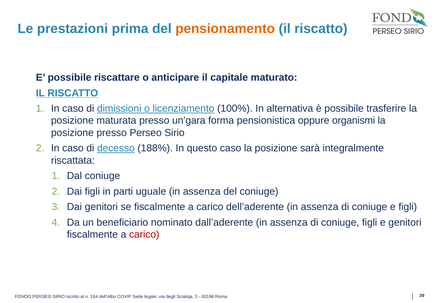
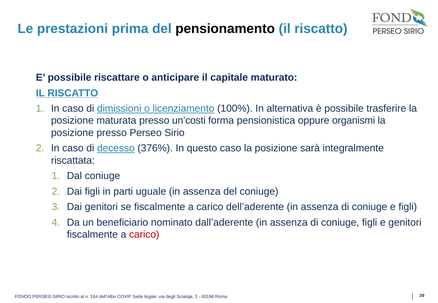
pensionamento colour: orange -> black
un’gara: un’gara -> un’costi
188%: 188% -> 376%
